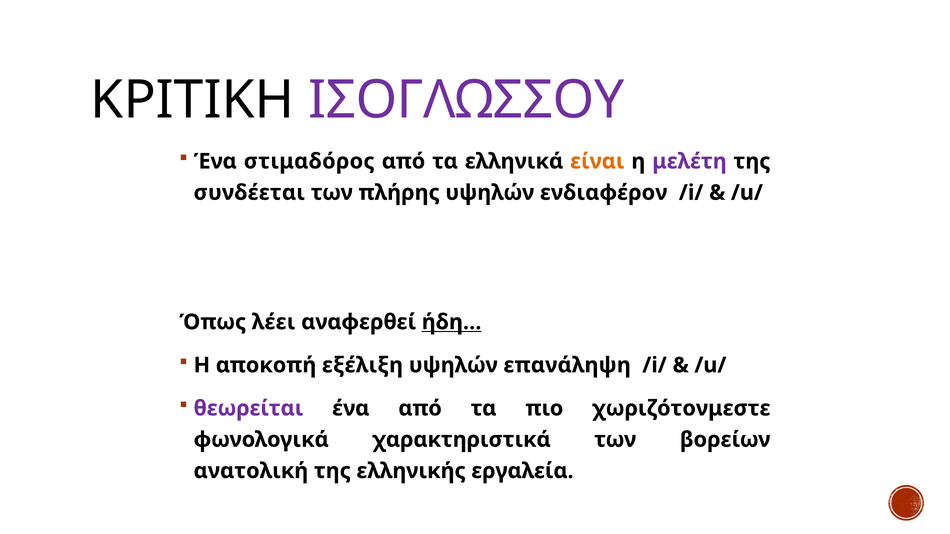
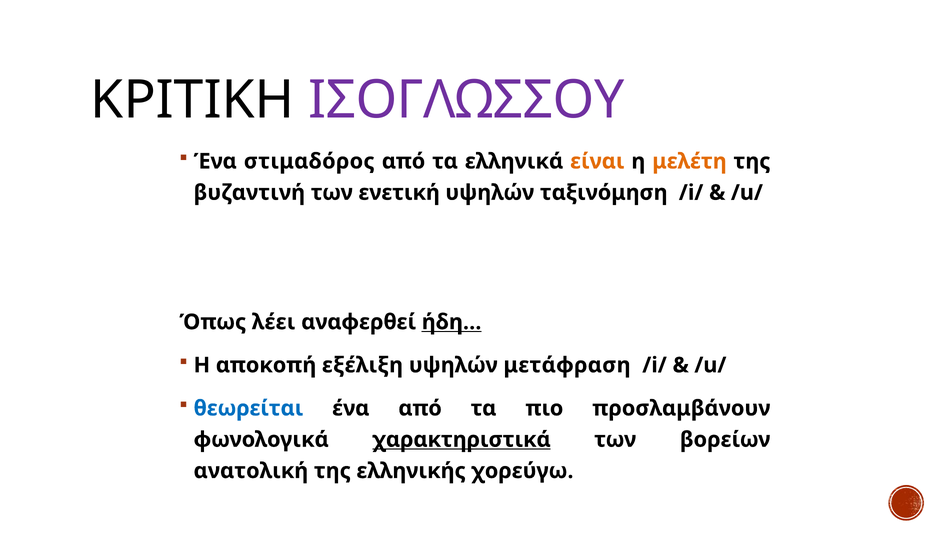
μελέτη colour: purple -> orange
συνδέεται: συνδέεται -> βυζαντινή
πλήρης: πλήρης -> ενετική
ενδιαφέρον: ενδιαφέρον -> ταξινόμηση
επανάληψη: επανάληψη -> μετάφραση
θεωρείται colour: purple -> blue
χωριζότονμεστε: χωριζότονμεστε -> προσλαμβάνουν
χαρακτηριστικά underline: none -> present
εργαλεία: εργαλεία -> χορεύγω
